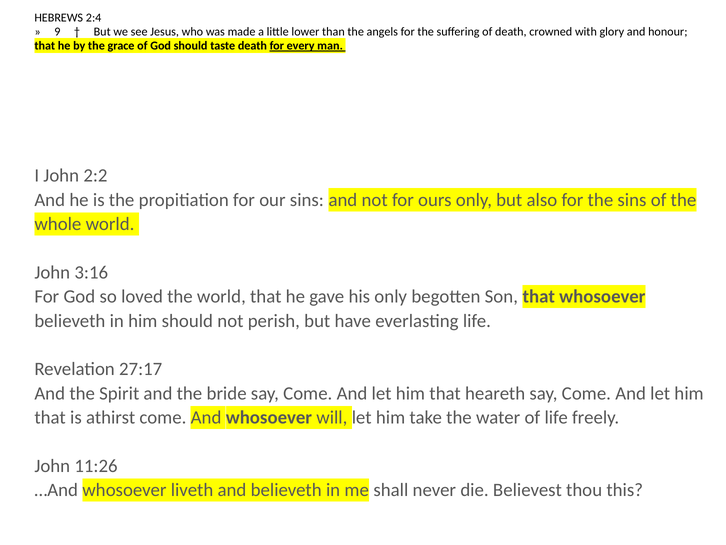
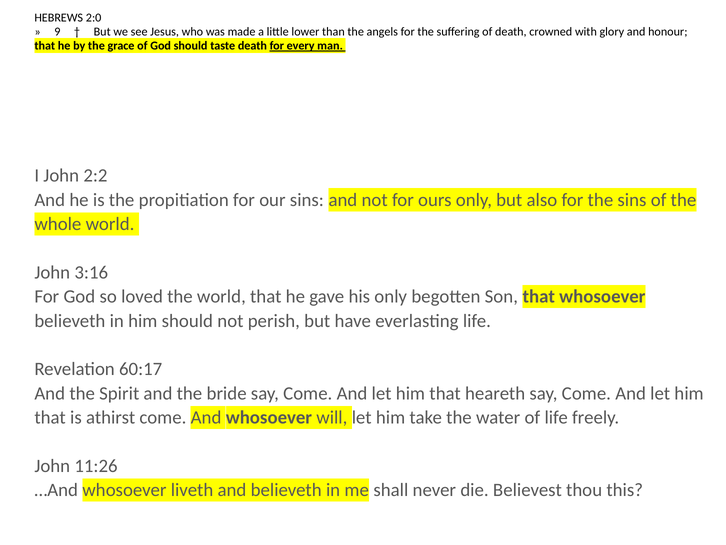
2:4: 2:4 -> 2:0
27:17: 27:17 -> 60:17
